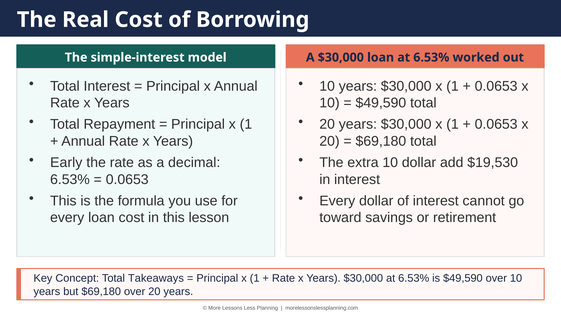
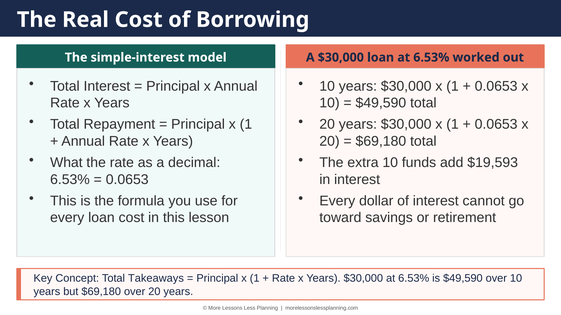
Early: Early -> What
10 dollar: dollar -> funds
$19,530: $19,530 -> $19,593
